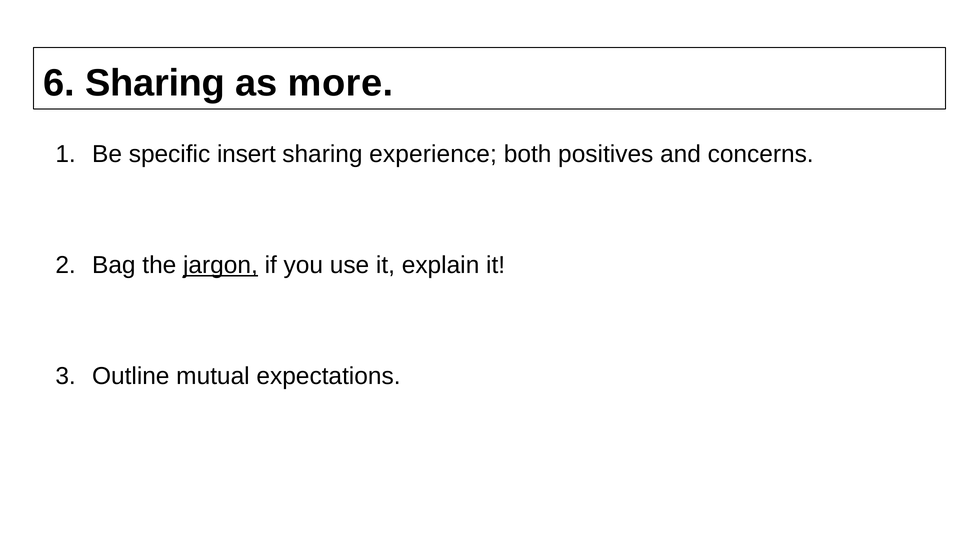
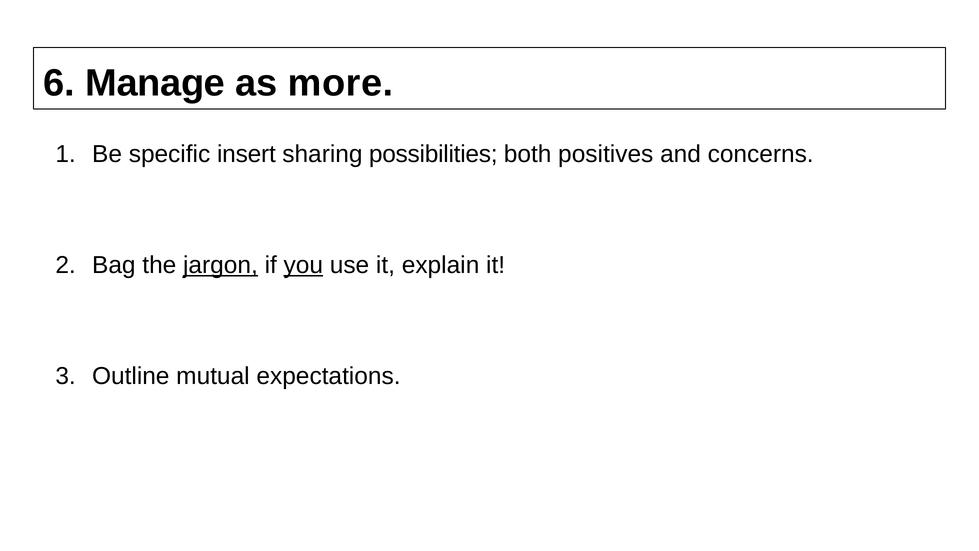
6 Sharing: Sharing -> Manage
experience: experience -> possibilities
you underline: none -> present
